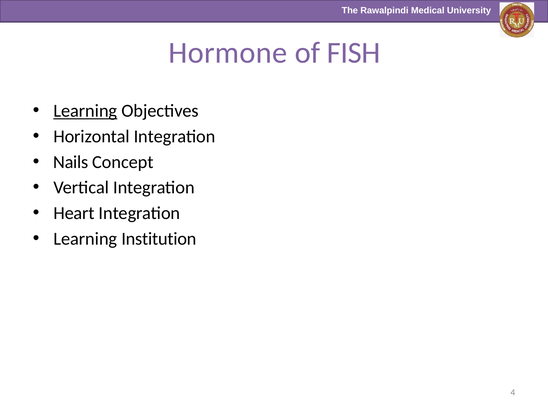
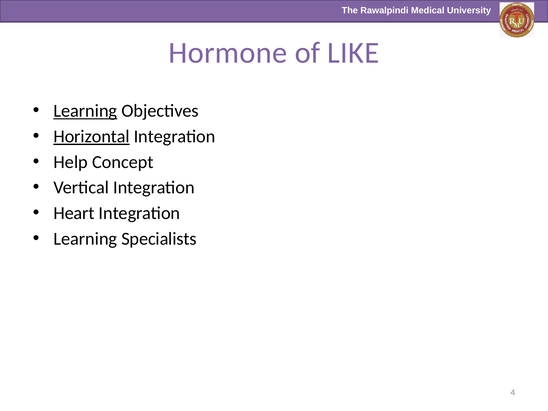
FISH: FISH -> LIKE
Horizontal underline: none -> present
Nails: Nails -> Help
Institution: Institution -> Specialists
